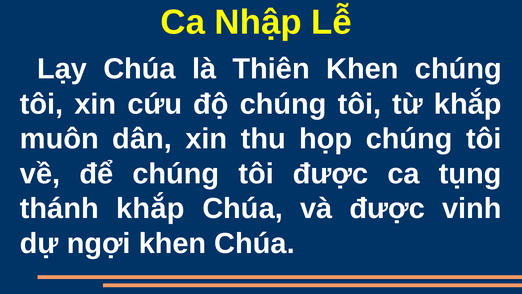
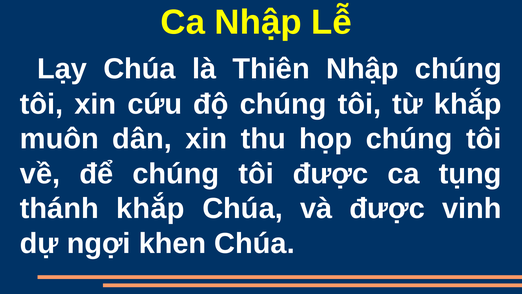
Thiên Khen: Khen -> Nhập
